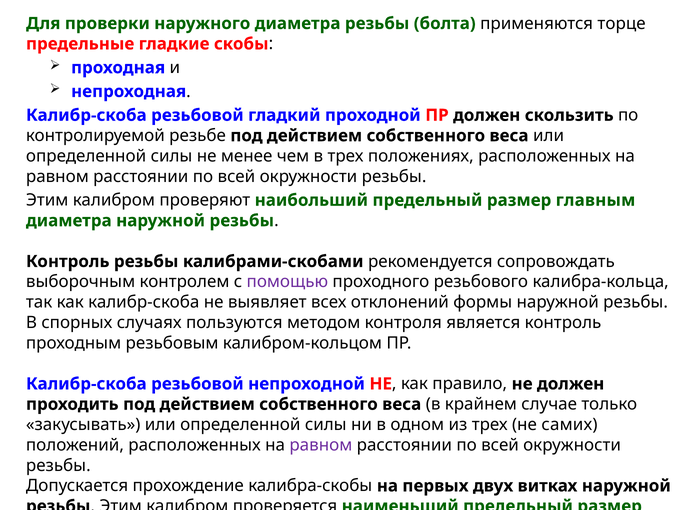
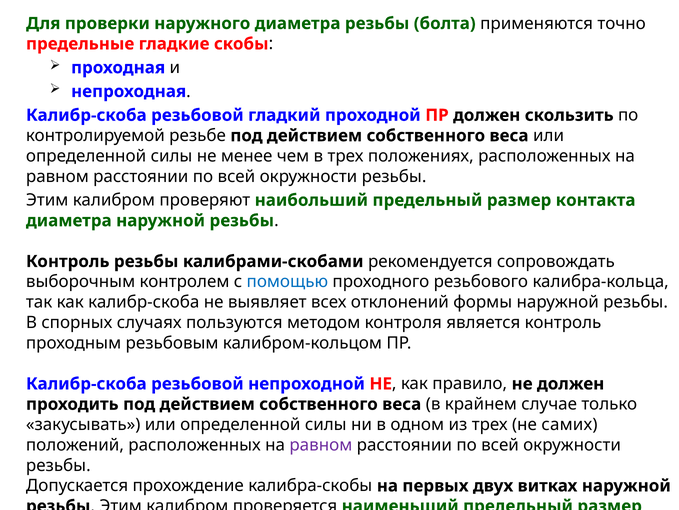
торце: торце -> точно
главным: главным -> контакта
помощью colour: purple -> blue
